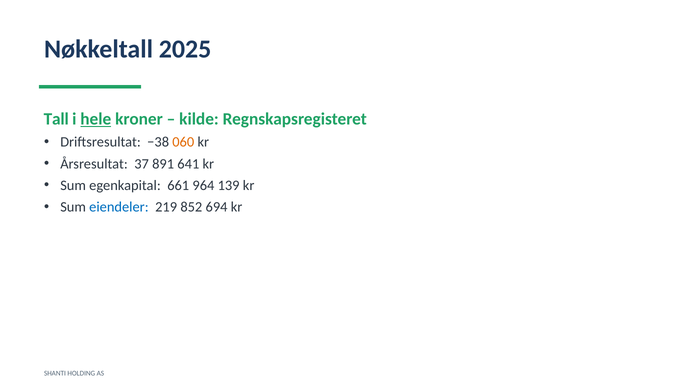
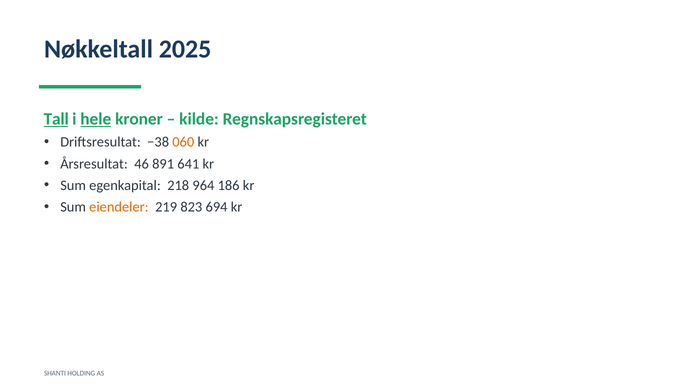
Tall underline: none -> present
37: 37 -> 46
661: 661 -> 218
139: 139 -> 186
eiendeler colour: blue -> orange
852: 852 -> 823
